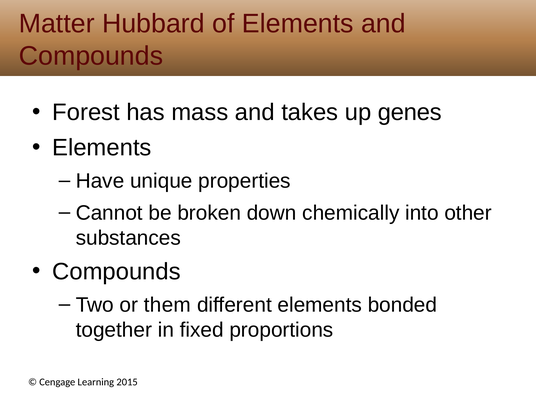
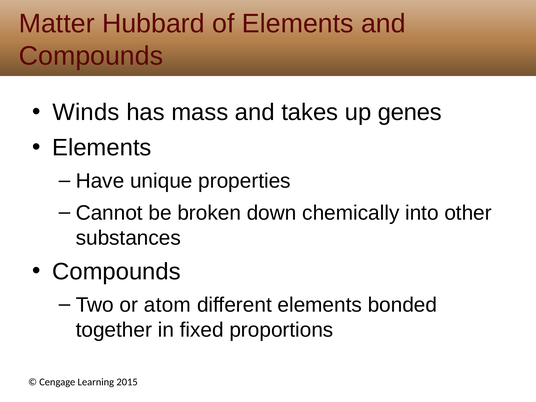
Forest: Forest -> Winds
them: them -> atom
